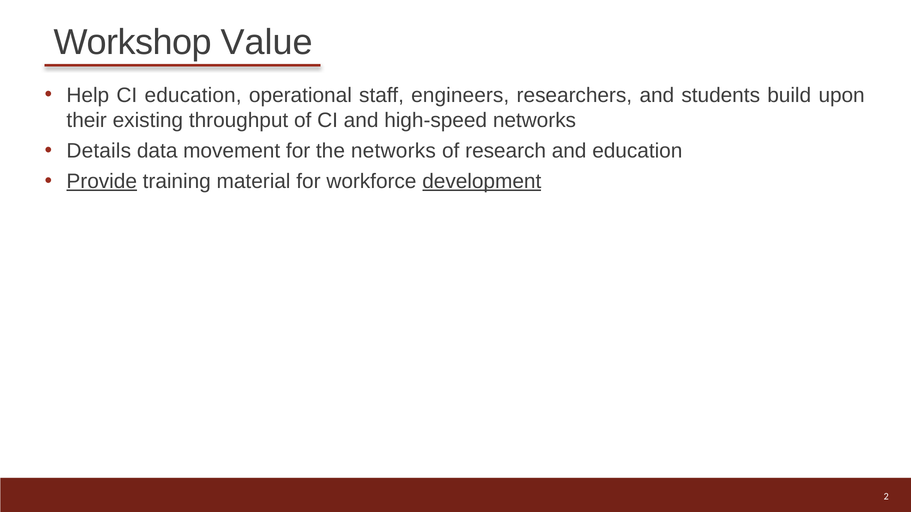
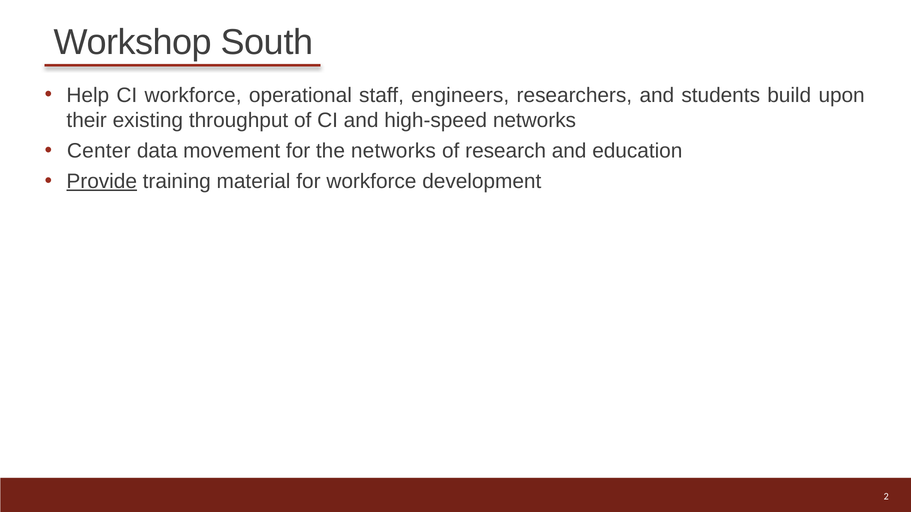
Value: Value -> South
CI education: education -> workforce
Details: Details -> Center
development underline: present -> none
